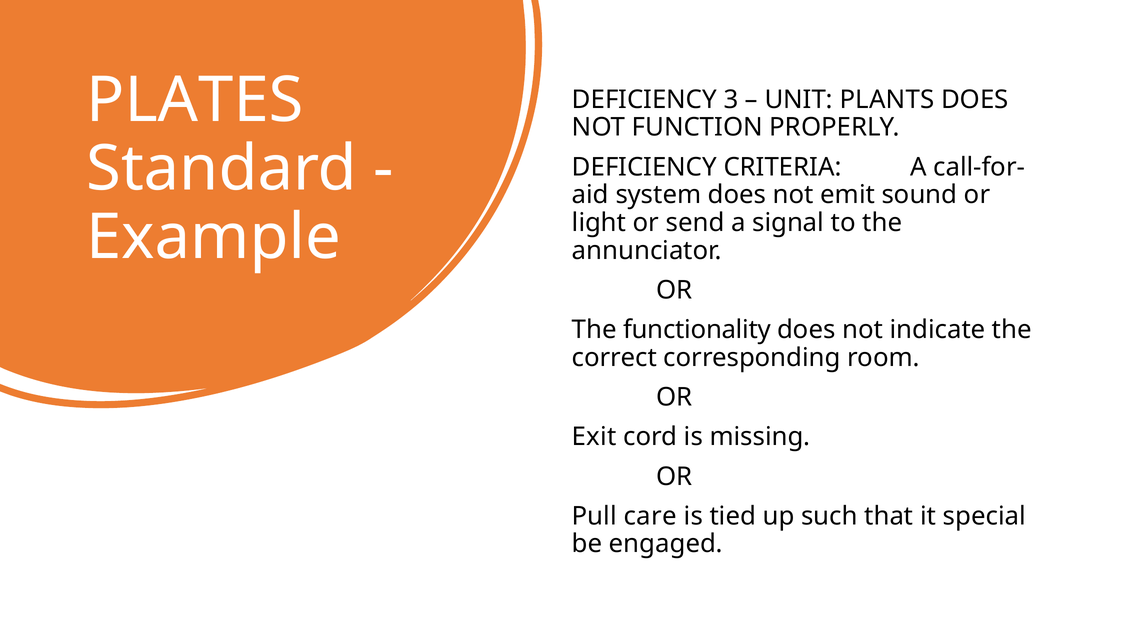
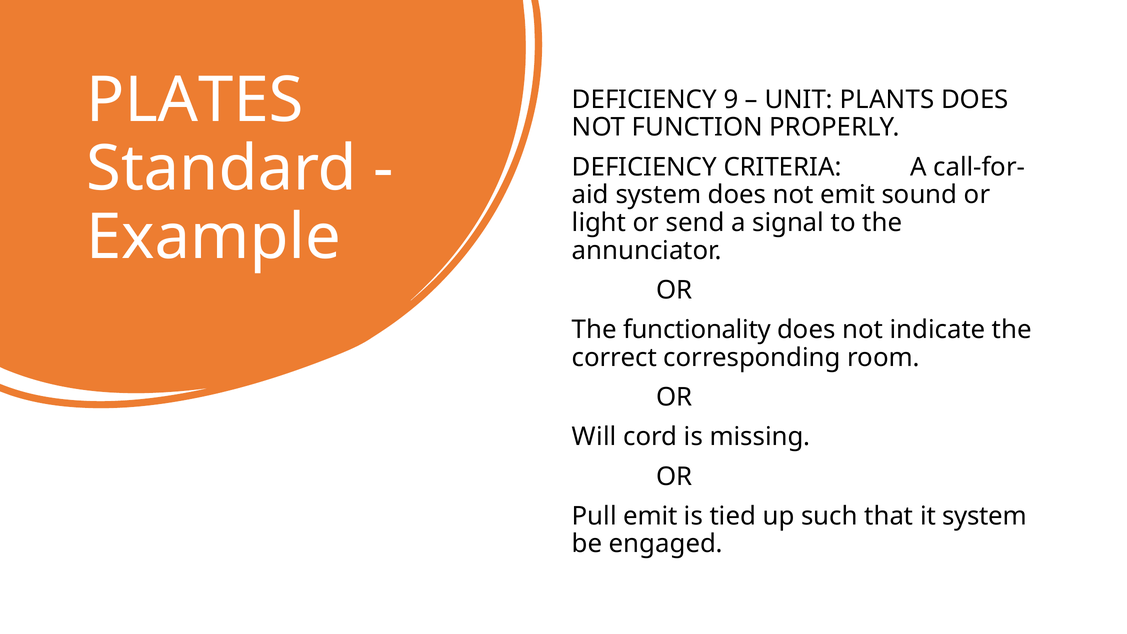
3: 3 -> 9
Exit: Exit -> Will
Pull care: care -> emit
it special: special -> system
